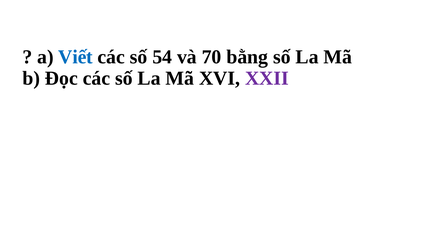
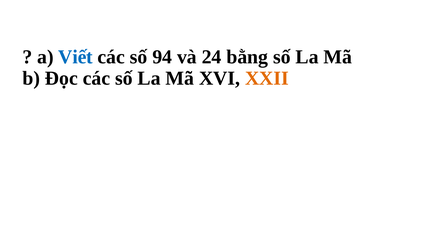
54: 54 -> 94
70: 70 -> 24
XXII colour: purple -> orange
